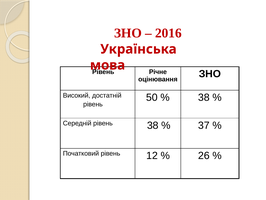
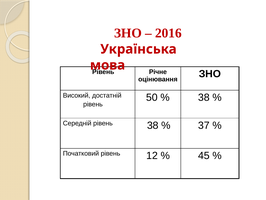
26: 26 -> 45
